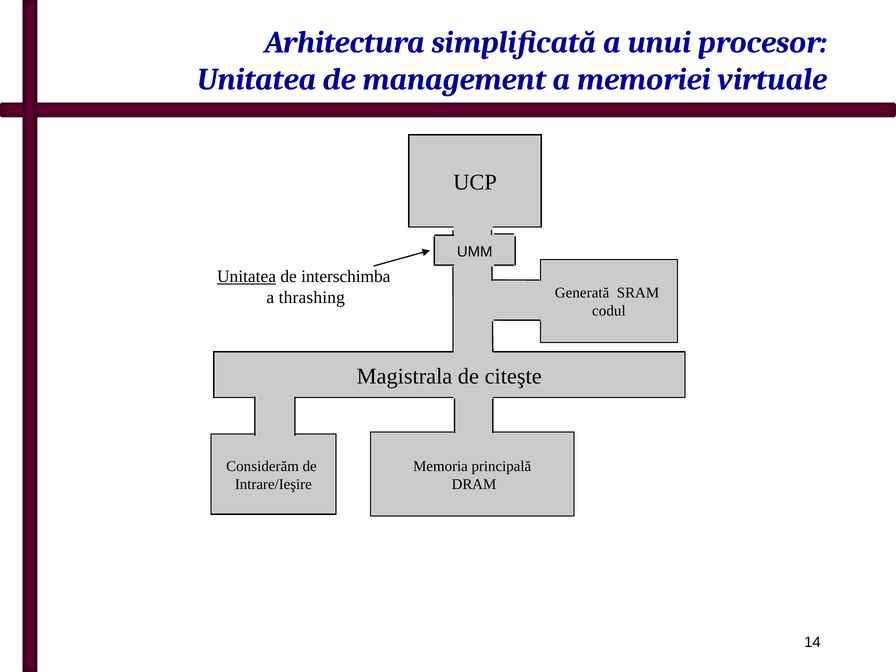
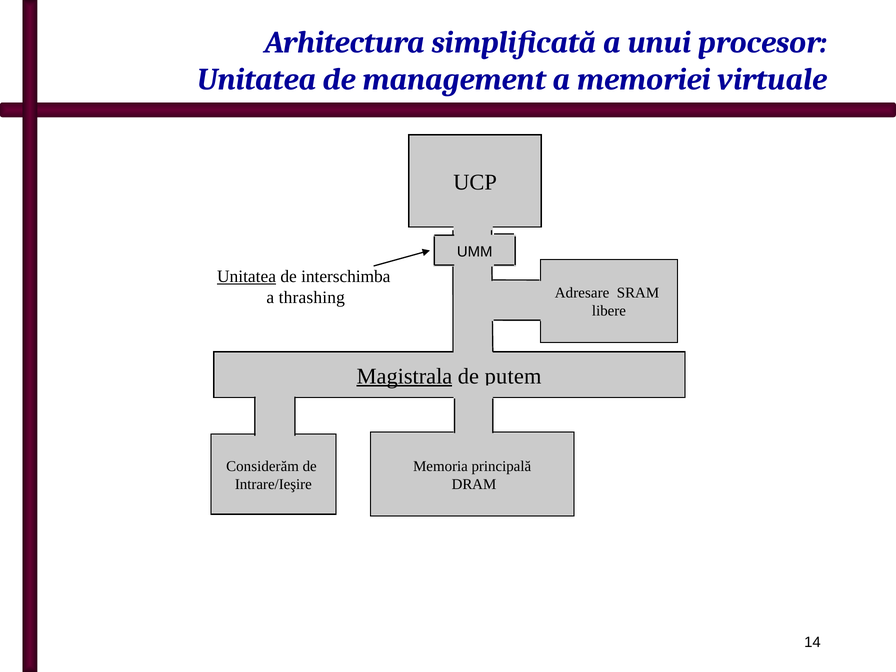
Generată: Generată -> Adresare
codul: codul -> libere
Magistrala underline: none -> present
citeşte: citeşte -> putem
